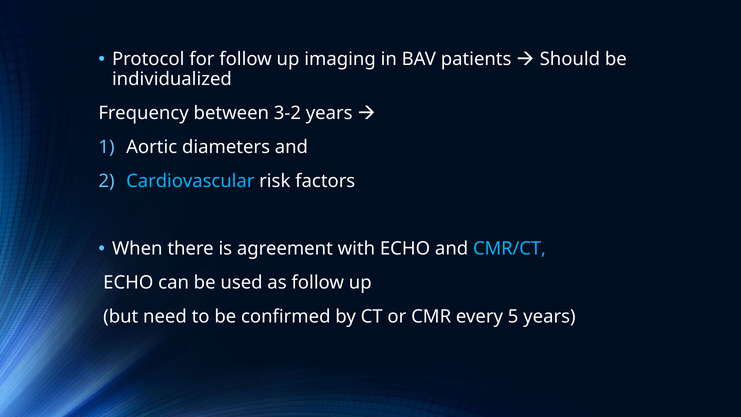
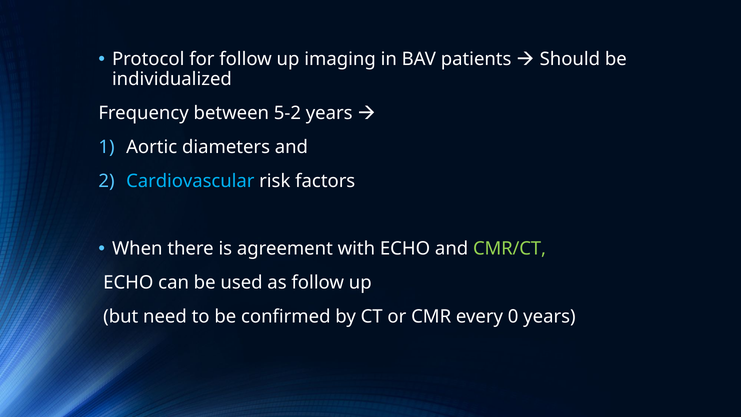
3-2: 3-2 -> 5-2
CMR/CT colour: light blue -> light green
5: 5 -> 0
